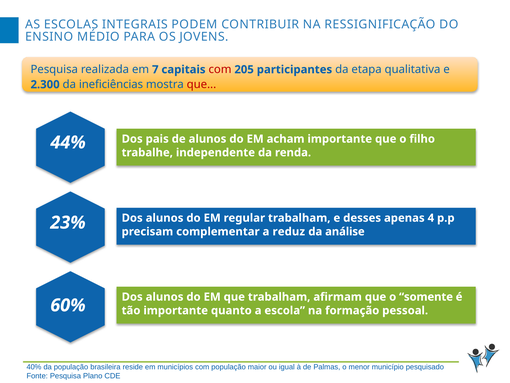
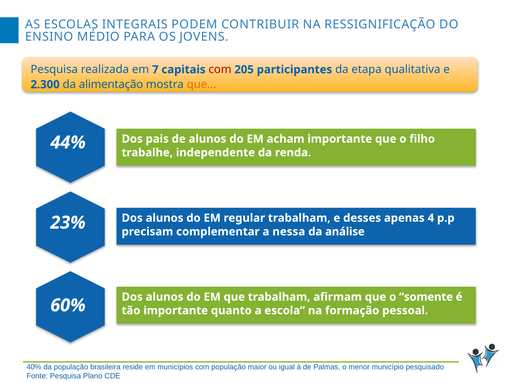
ineficiências: ineficiências -> alimentação
que at (201, 84) colour: red -> orange
reduz: reduz -> nessa
